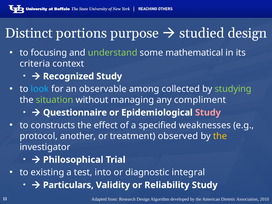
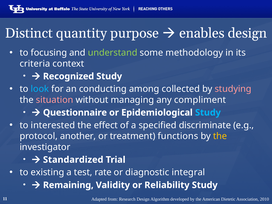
portions: portions -> quantity
studied: studied -> enables
mathematical: mathematical -> methodology
observable: observable -> conducting
studying colour: light green -> pink
situation colour: light green -> pink
Study at (208, 113) colour: pink -> light blue
constructs: constructs -> interested
weaknesses: weaknesses -> discriminate
observed: observed -> functions
Philosophical: Philosophical -> Standardized
into: into -> rate
Particulars: Particulars -> Remaining
